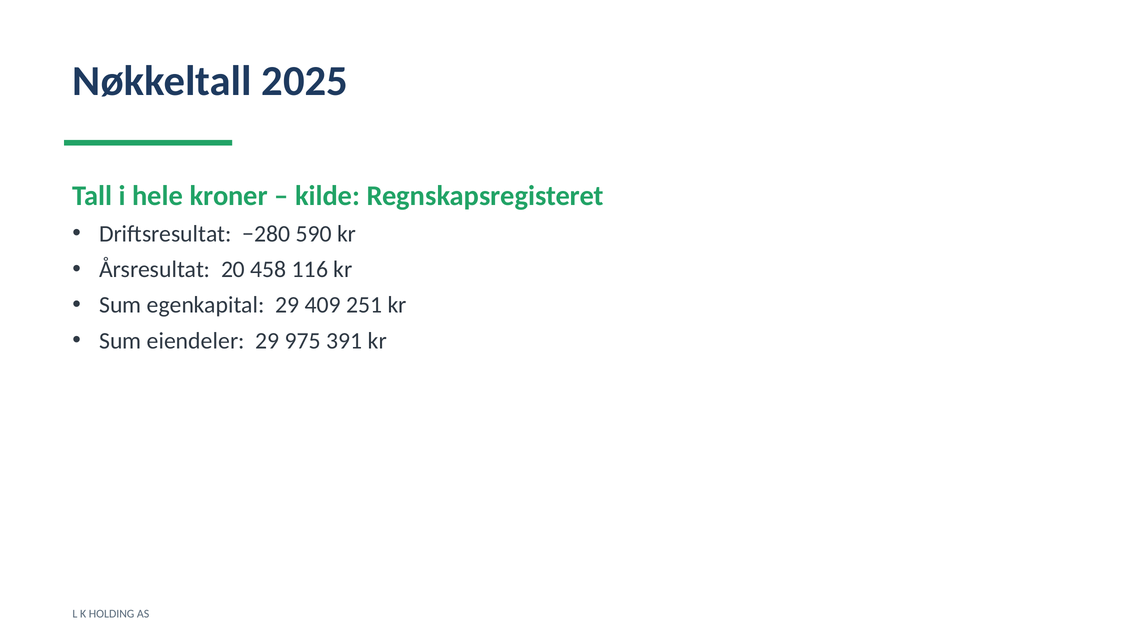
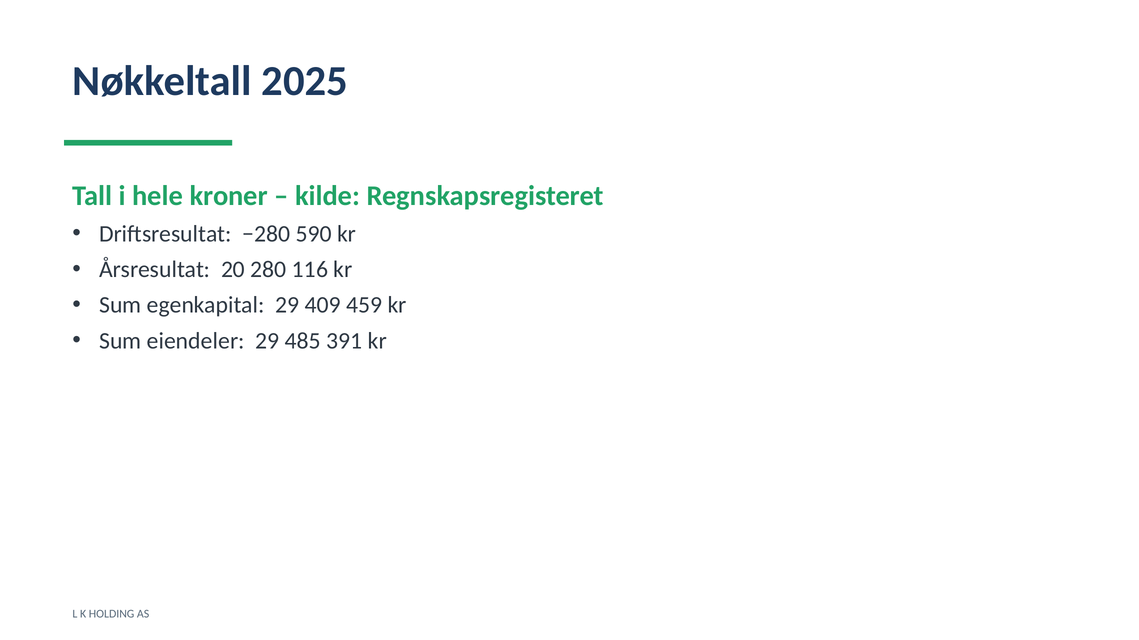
458: 458 -> 280
251: 251 -> 459
975: 975 -> 485
